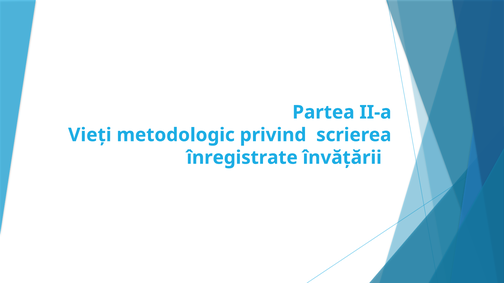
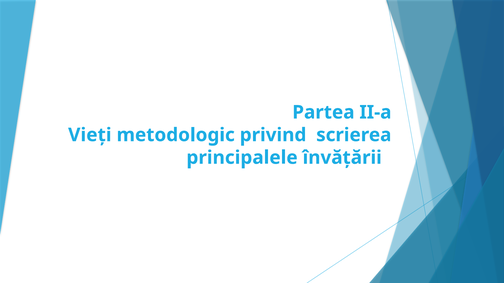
înregistrate: înregistrate -> principalele
